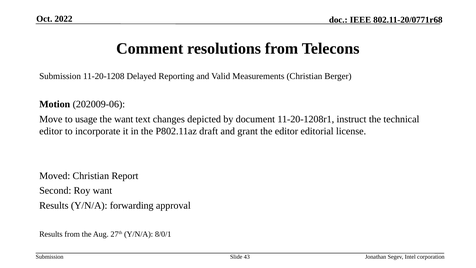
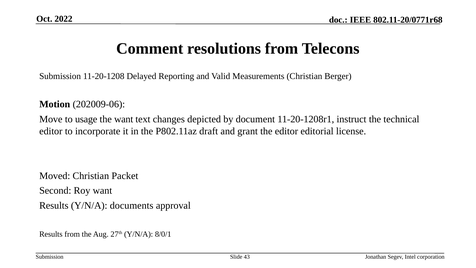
Report: Report -> Packet
forwarding: forwarding -> documents
